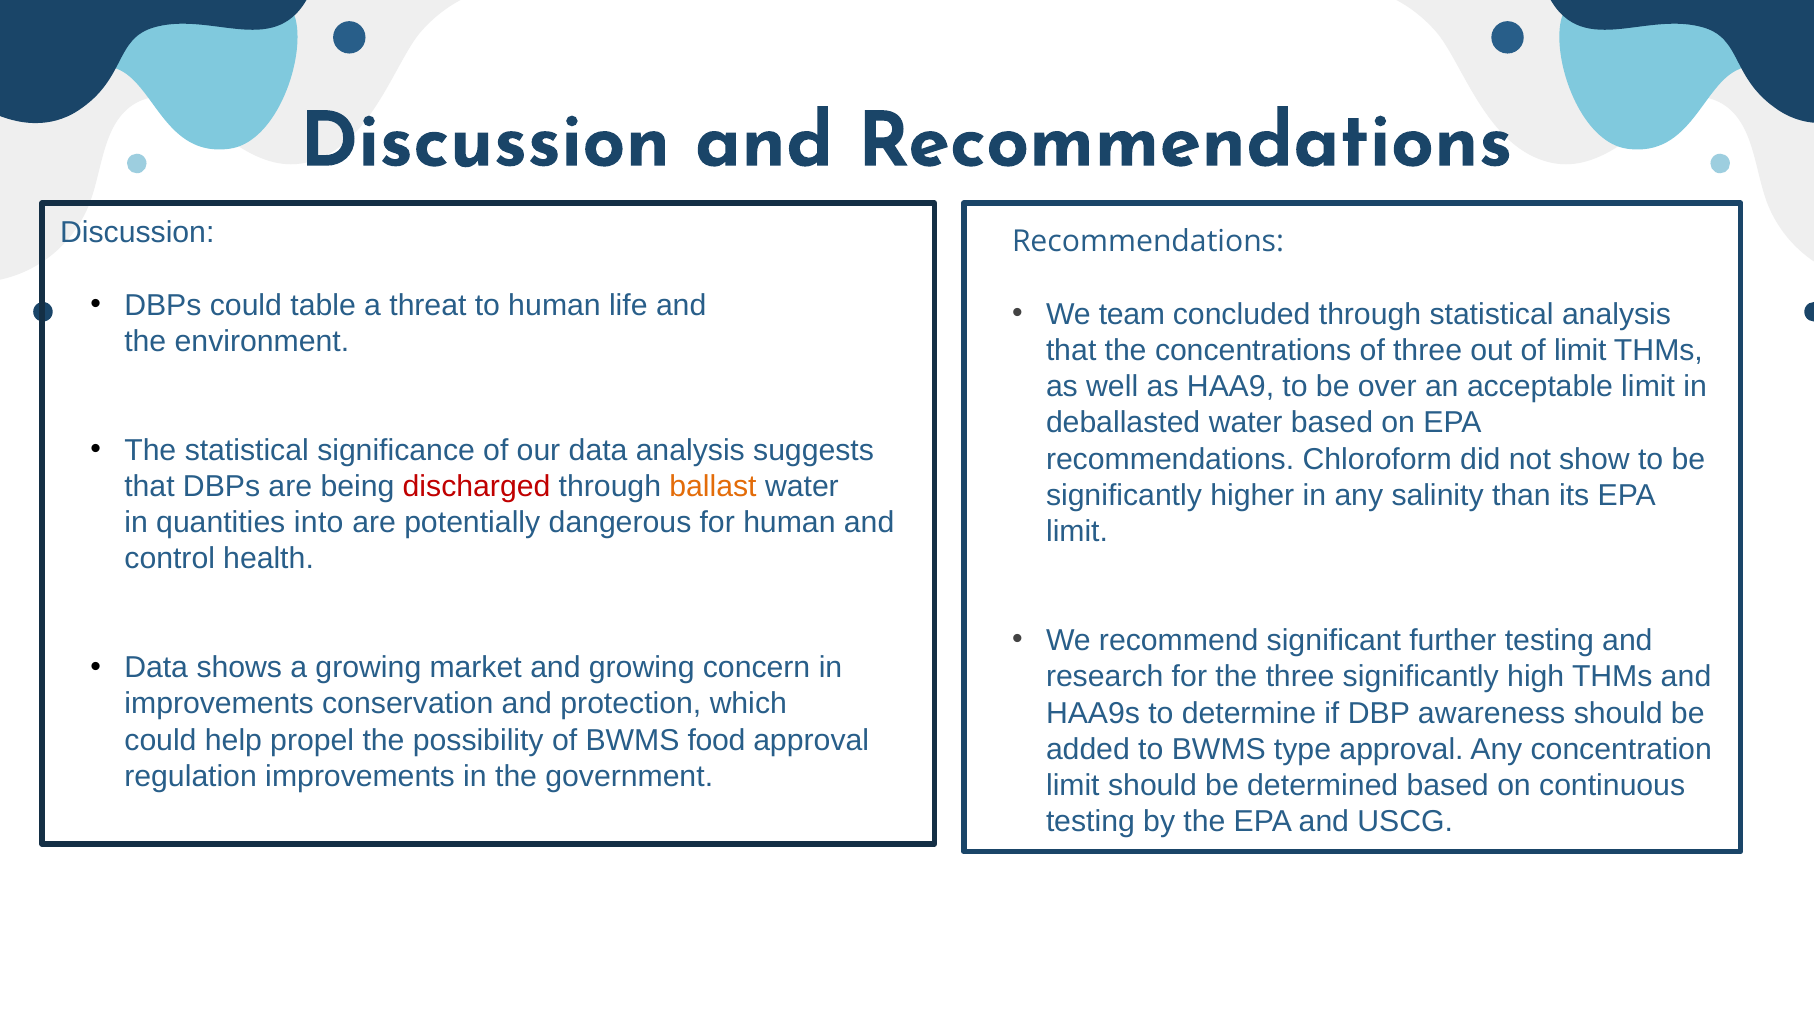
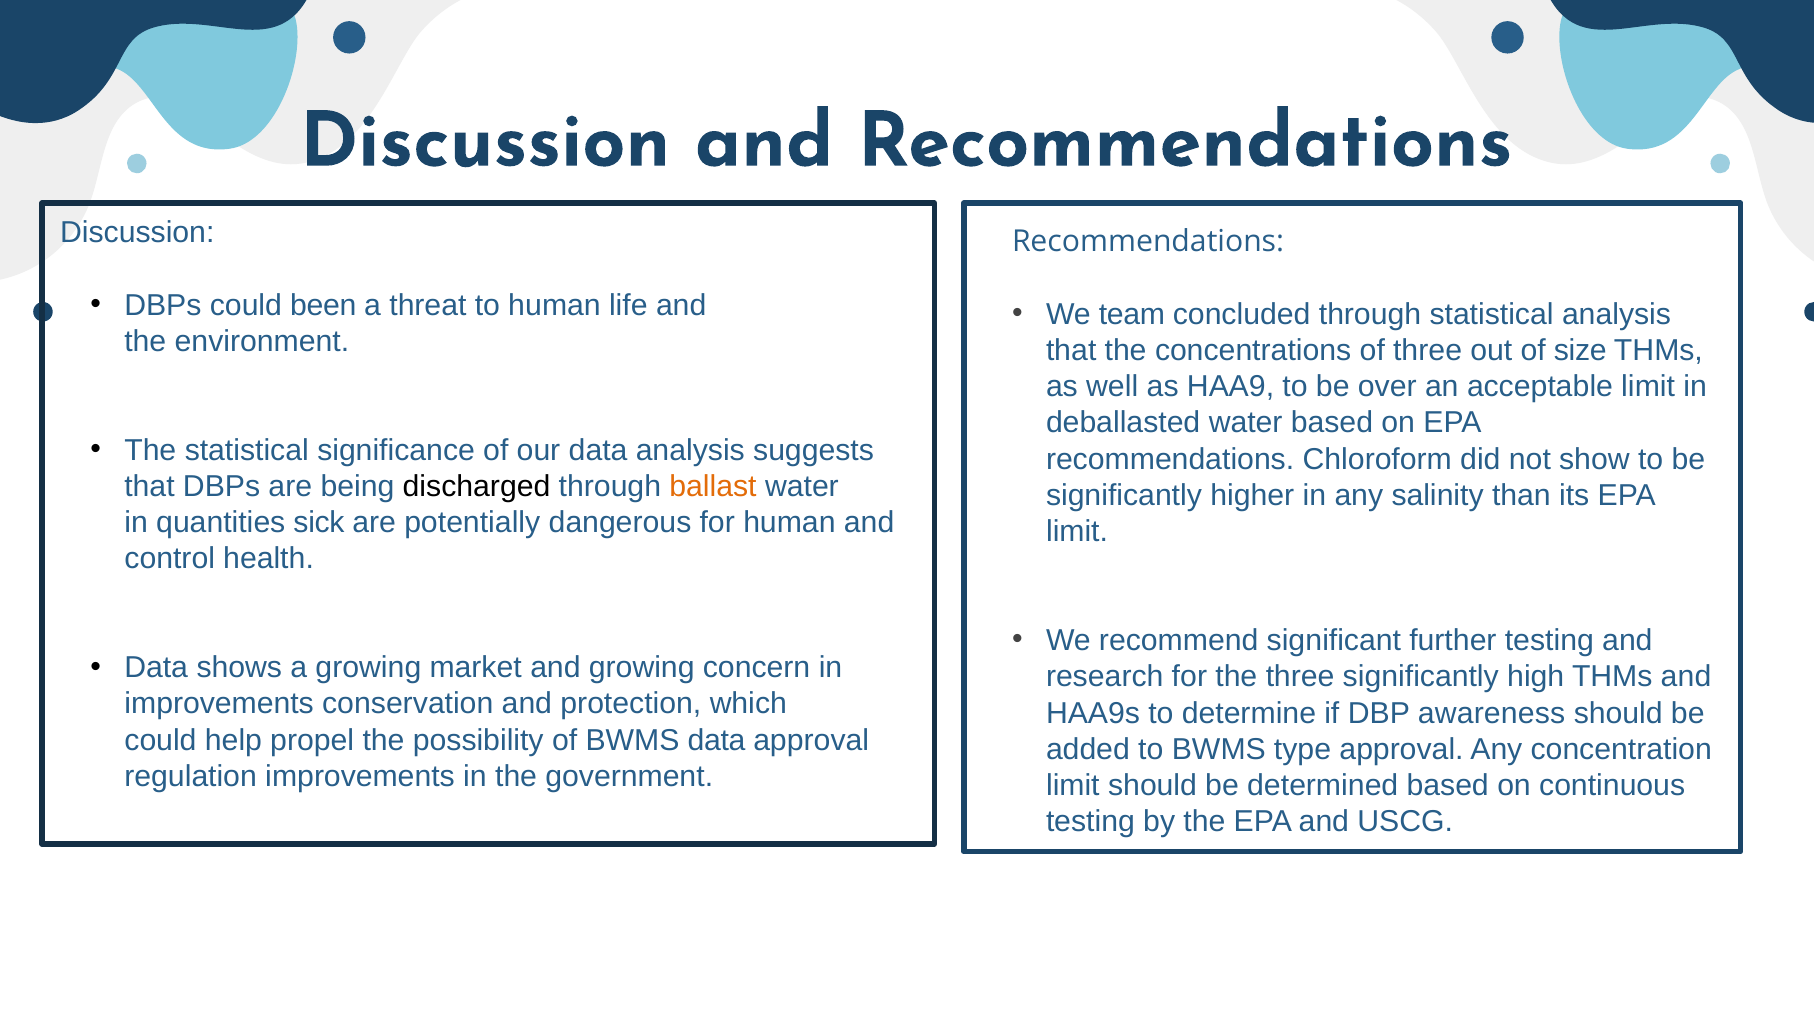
table: table -> been
of limit: limit -> size
discharged colour: red -> black
into: into -> sick
BWMS food: food -> data
